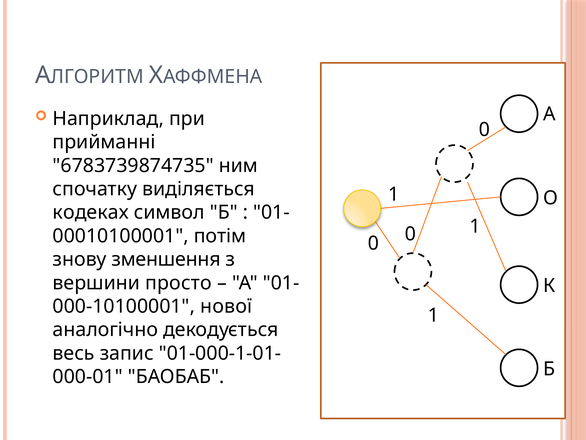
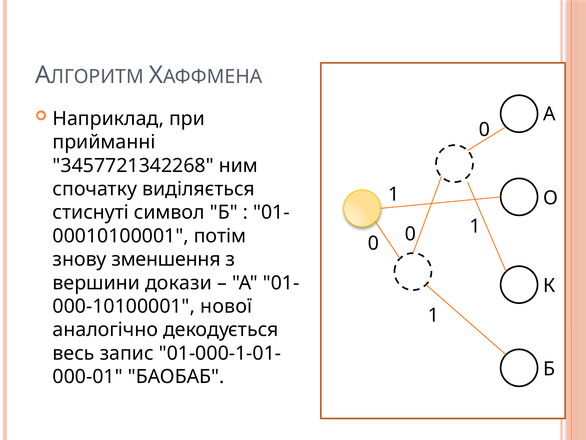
6783739874735: 6783739874735 -> 3457721342268
кодеках: кодеках -> стиснуті
просто: просто -> докази
